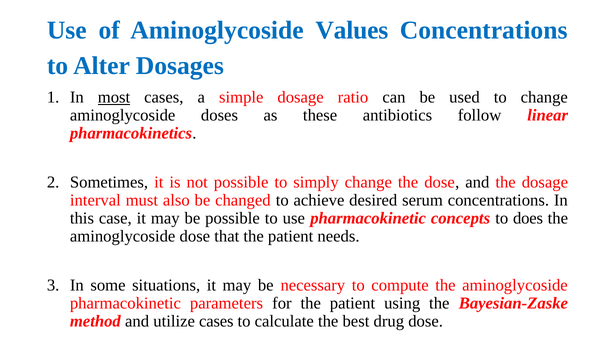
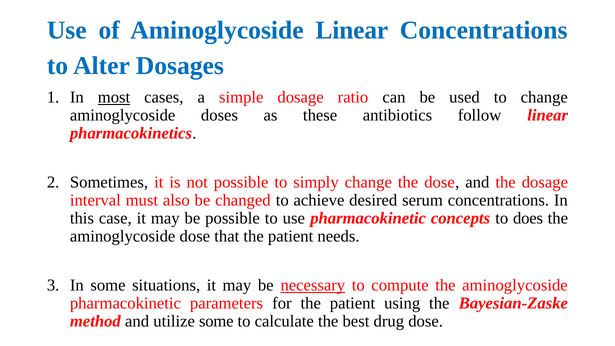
Aminoglycoside Values: Values -> Linear
necessary underline: none -> present
utilize cases: cases -> some
